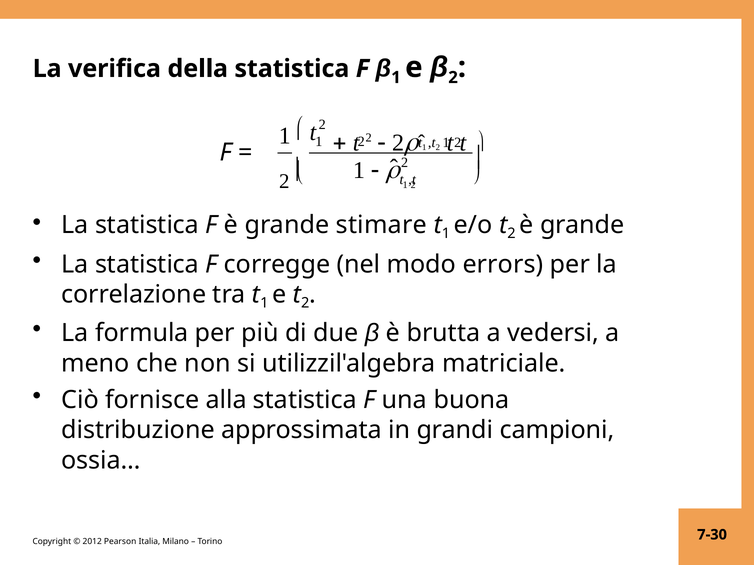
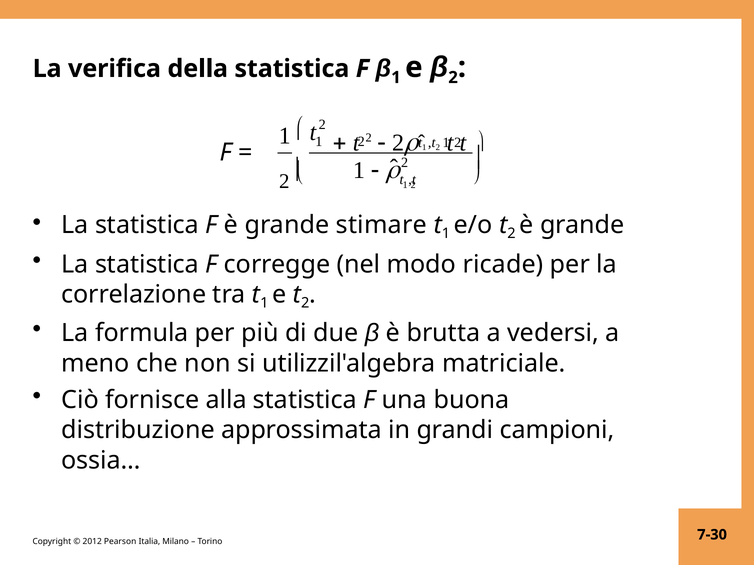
errors: errors -> ricade
